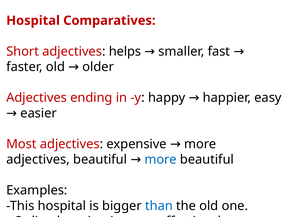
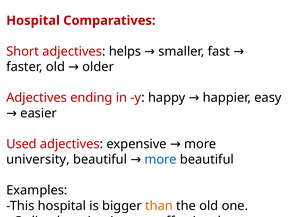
Most: Most -> Used
adjectives at (38, 159): adjectives -> university
than at (159, 206) colour: blue -> orange
